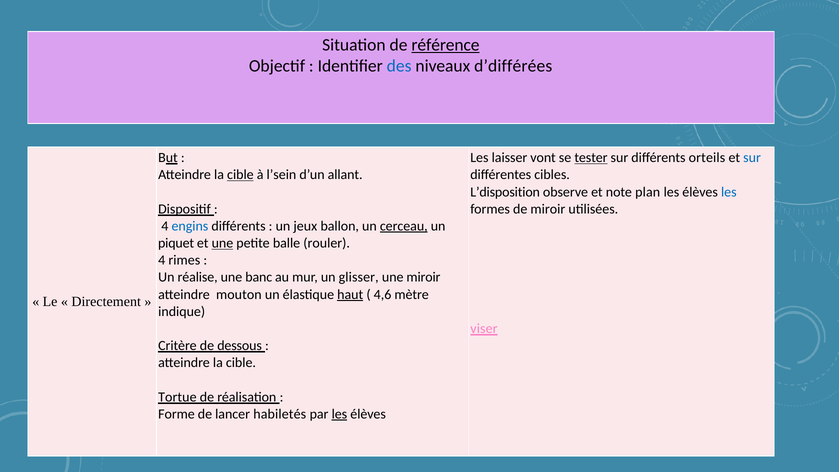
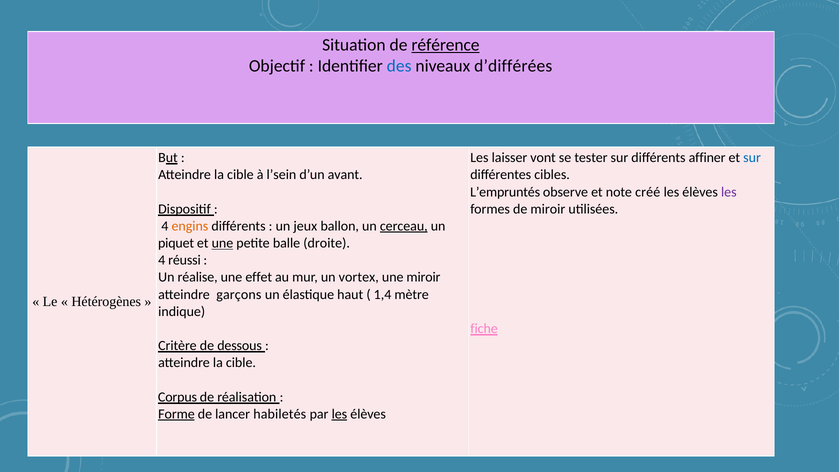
tester underline: present -> none
orteils: orteils -> affiner
cible at (240, 175) underline: present -> none
allant: allant -> avant
L’disposition: L’disposition -> L’empruntés
plan: plan -> créé
les at (729, 192) colour: blue -> purple
engins colour: blue -> orange
rouler: rouler -> droite
rimes: rimes -> réussi
banc: banc -> effet
glisser: glisser -> vortex
mouton: mouton -> garçons
haut underline: present -> none
4,6: 4,6 -> 1,4
Directement: Directement -> Hétérogènes
viser: viser -> fiche
Tortue: Tortue -> Corpus
Forme underline: none -> present
